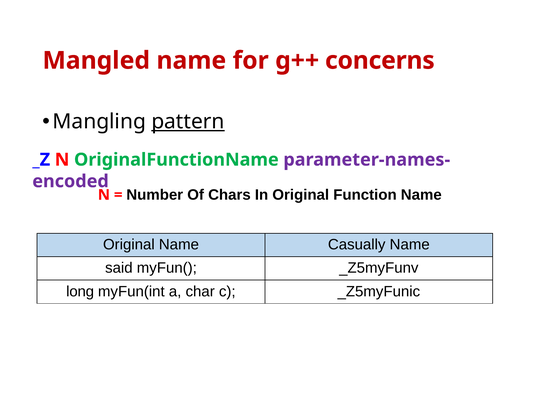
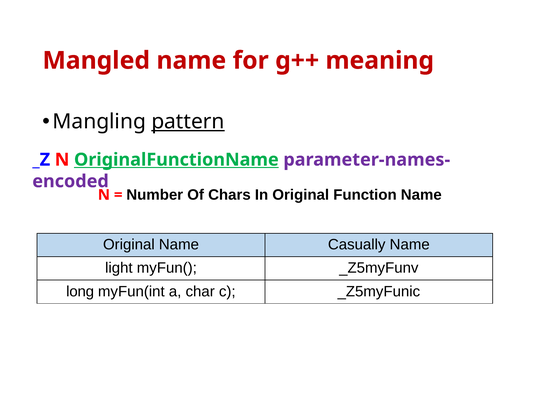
concerns: concerns -> meaning
OriginalFunctionName underline: none -> present
said: said -> light
